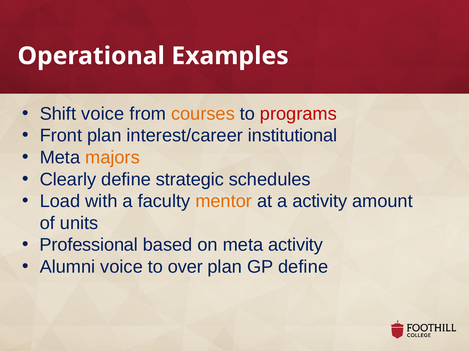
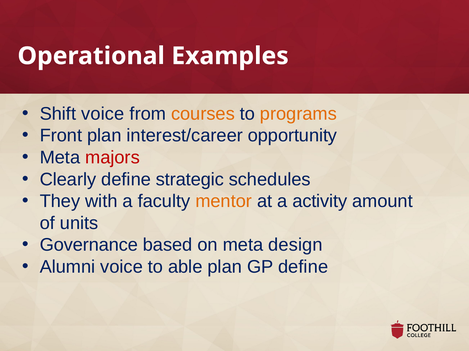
programs colour: red -> orange
institutional: institutional -> opportunity
majors colour: orange -> red
Load: Load -> They
Professional: Professional -> Governance
meta activity: activity -> design
over: over -> able
